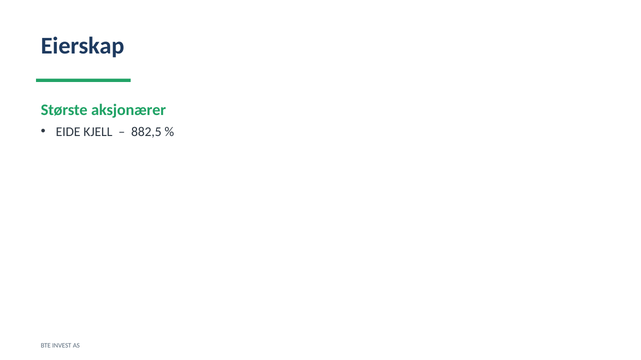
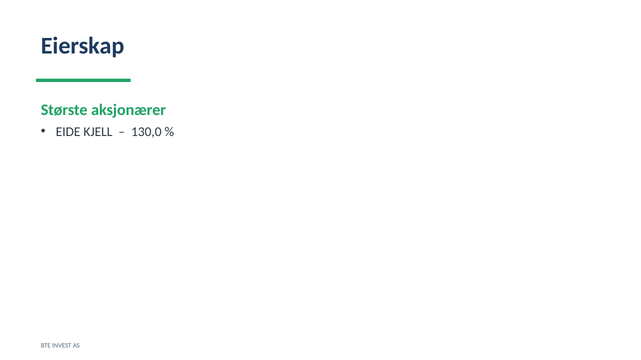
882,5: 882,5 -> 130,0
